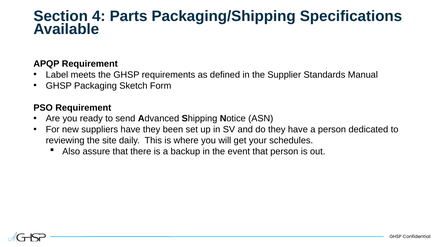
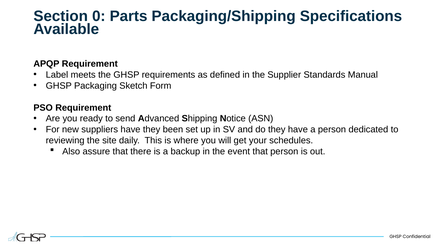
4: 4 -> 0
